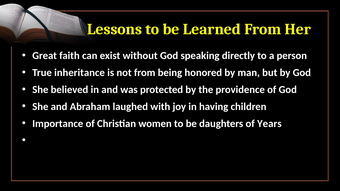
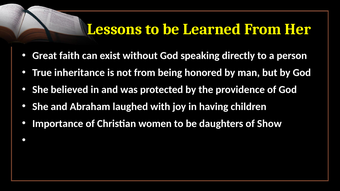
Years: Years -> Show
